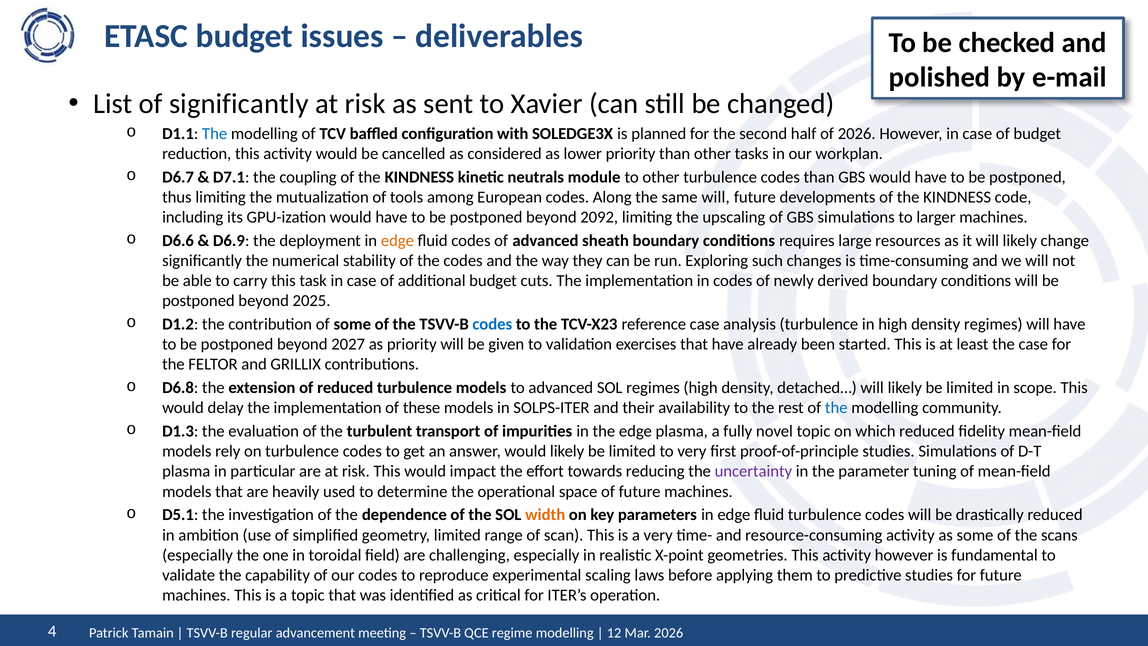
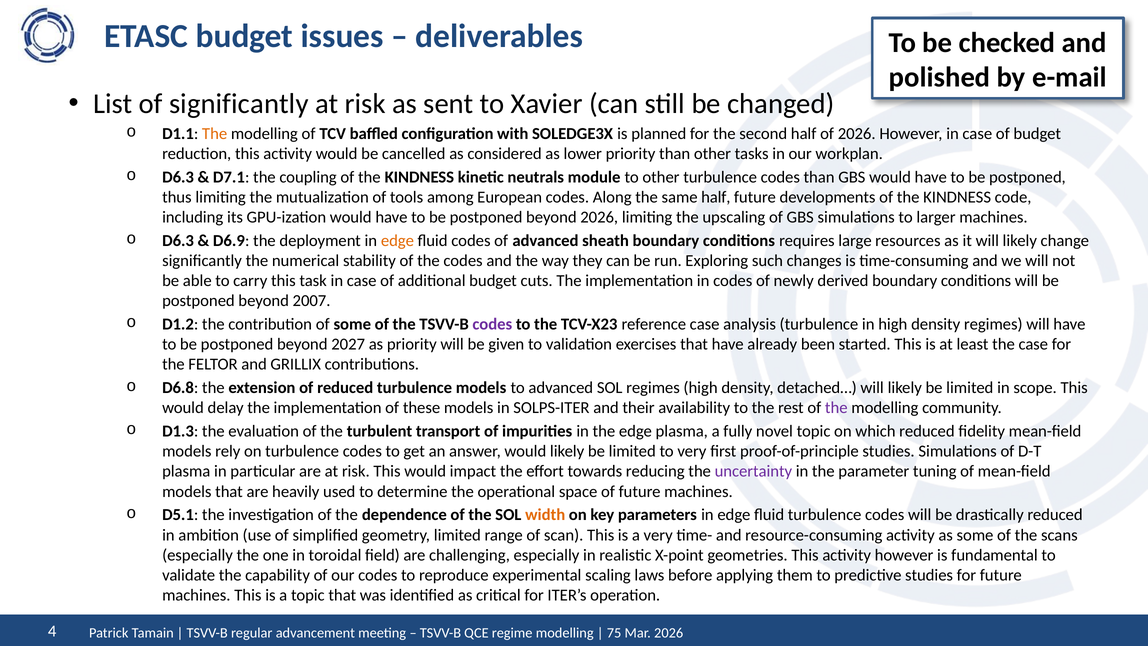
The at (215, 134) colour: blue -> orange
D6.7 at (178, 177): D6.7 -> D6.3
same will: will -> half
beyond 2092: 2092 -> 2026
D6.6 at (178, 241): D6.6 -> D6.3
2025: 2025 -> 2007
codes at (492, 324) colour: blue -> purple
the at (836, 408) colour: blue -> purple
12: 12 -> 75
